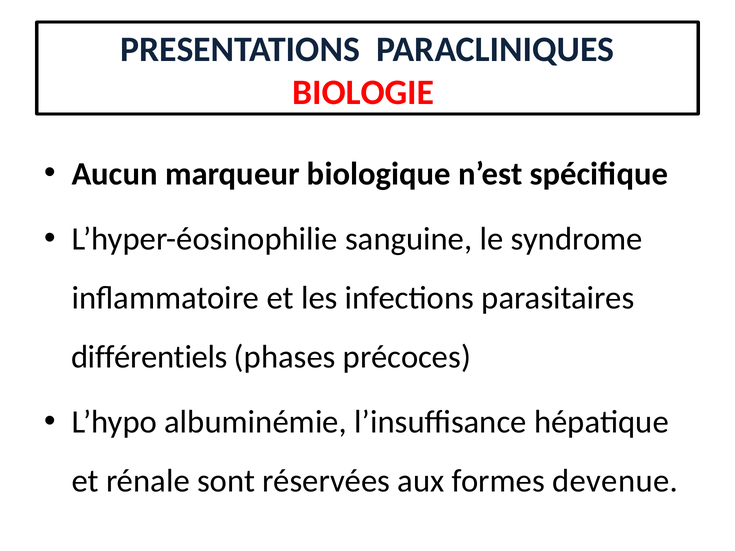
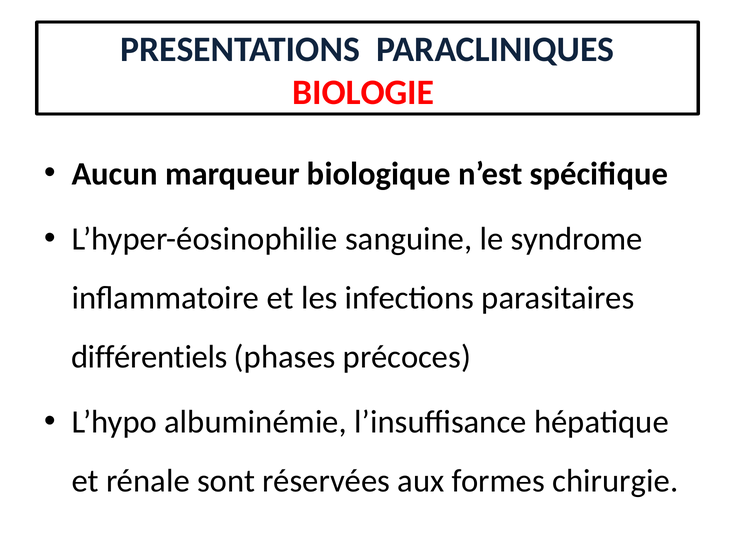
devenue: devenue -> chirurgie
